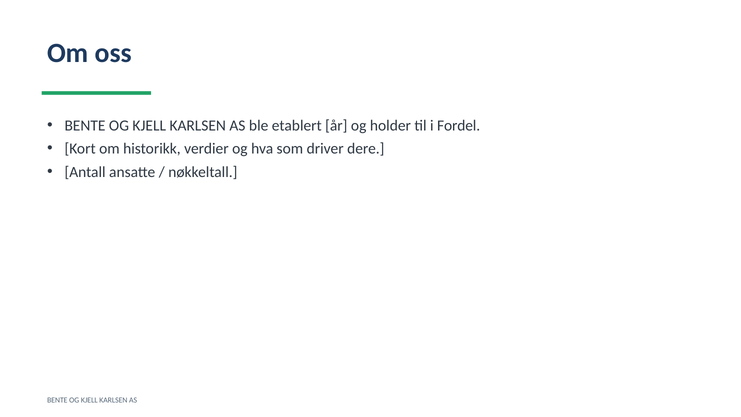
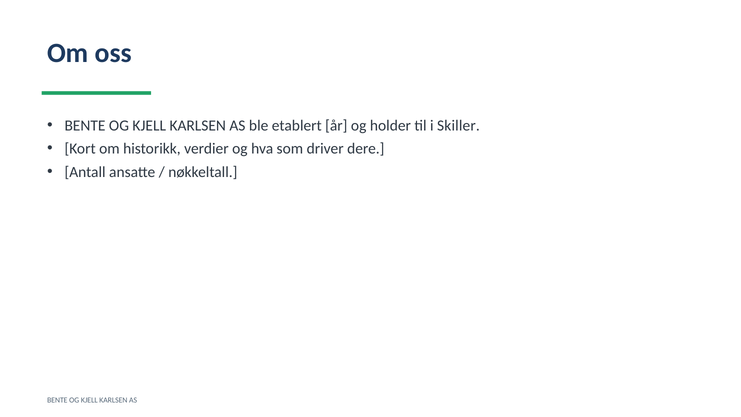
Fordel: Fordel -> Skiller
